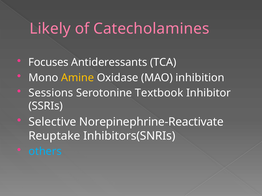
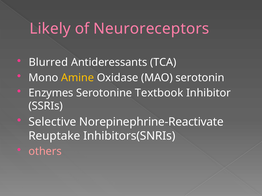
Catecholamines: Catecholamines -> Neuroreceptors
Focuses: Focuses -> Blurred
inhibition: inhibition -> serotonin
Sessions: Sessions -> Enzymes
others colour: light blue -> pink
